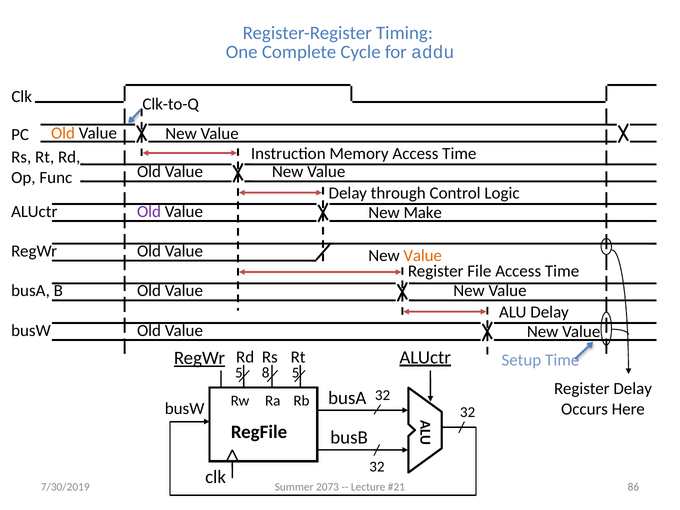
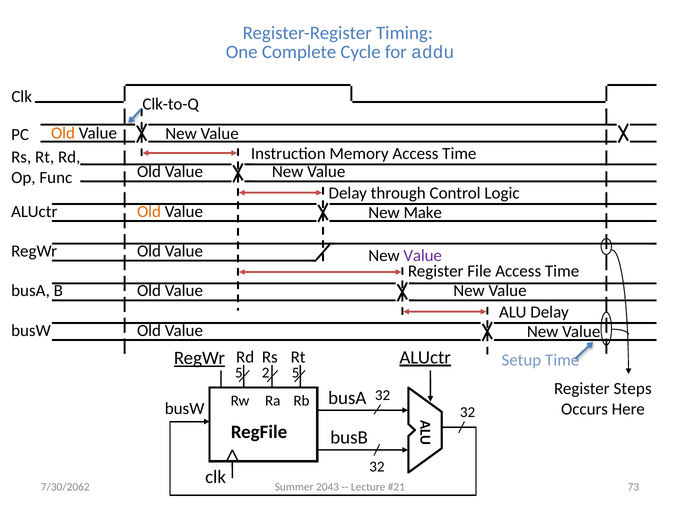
Old at (149, 211) colour: purple -> orange
Value at (423, 256) colour: orange -> purple
8: 8 -> 2
Register Delay: Delay -> Steps
2073: 2073 -> 2043
86: 86 -> 73
7/30/2019: 7/30/2019 -> 7/30/2062
